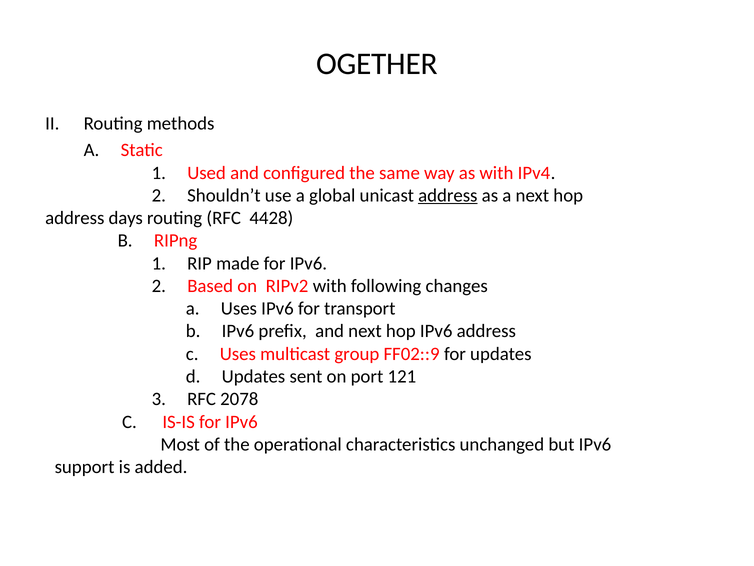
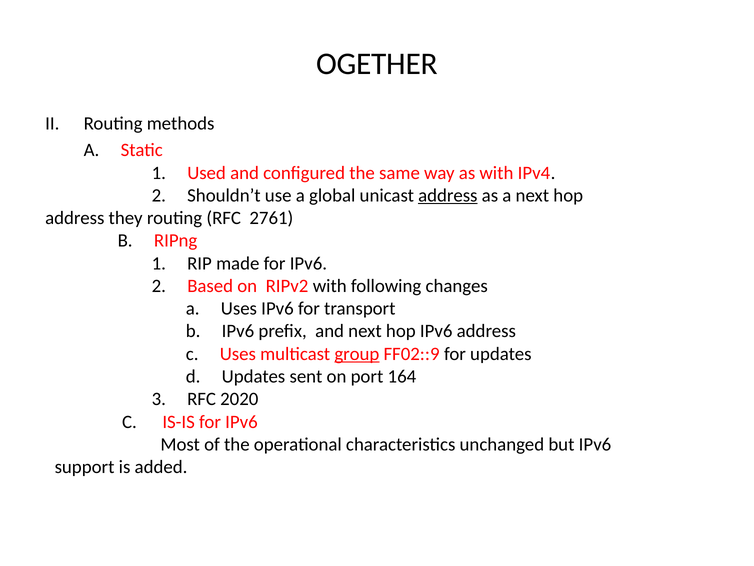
days: days -> they
4428: 4428 -> 2761
group underline: none -> present
121: 121 -> 164
2078: 2078 -> 2020
